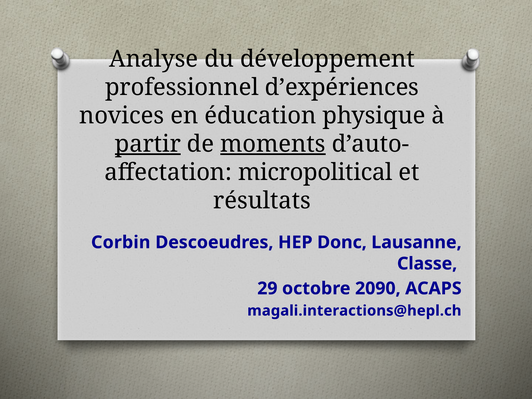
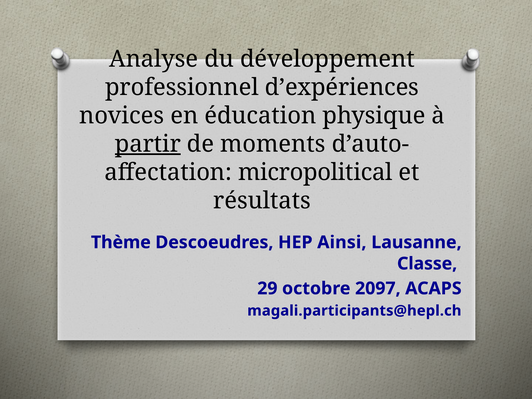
moments underline: present -> none
Corbin: Corbin -> Thème
Donc: Donc -> Ainsi
2090: 2090 -> 2097
magali.interactions@hepl.ch: magali.interactions@hepl.ch -> magali.participants@hepl.ch
